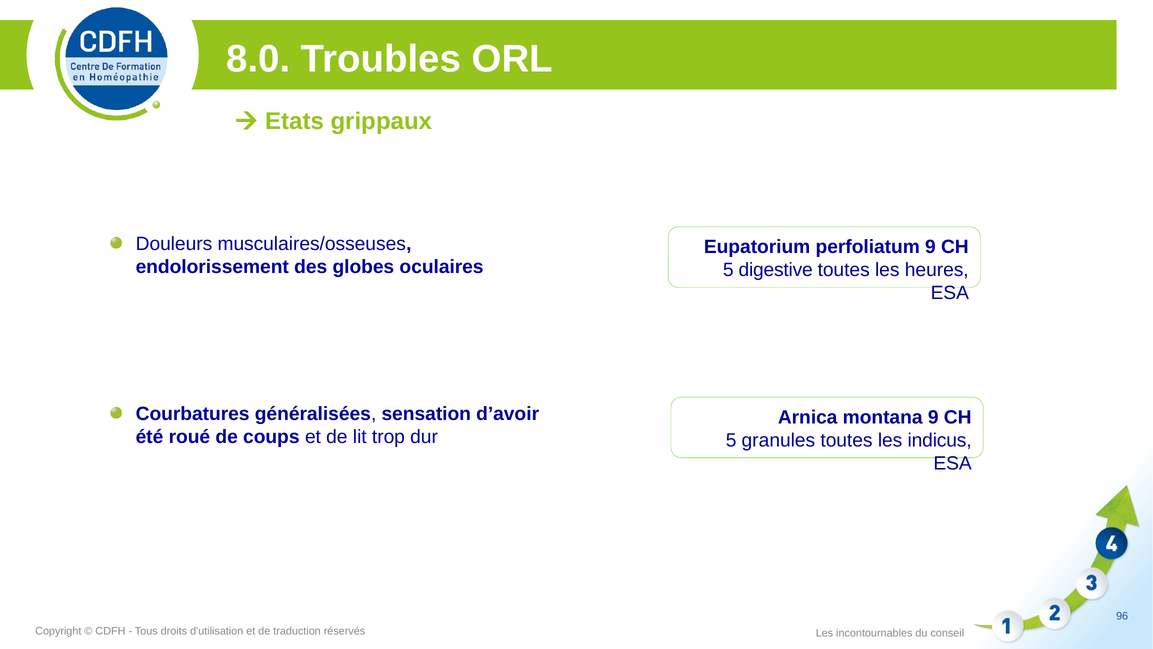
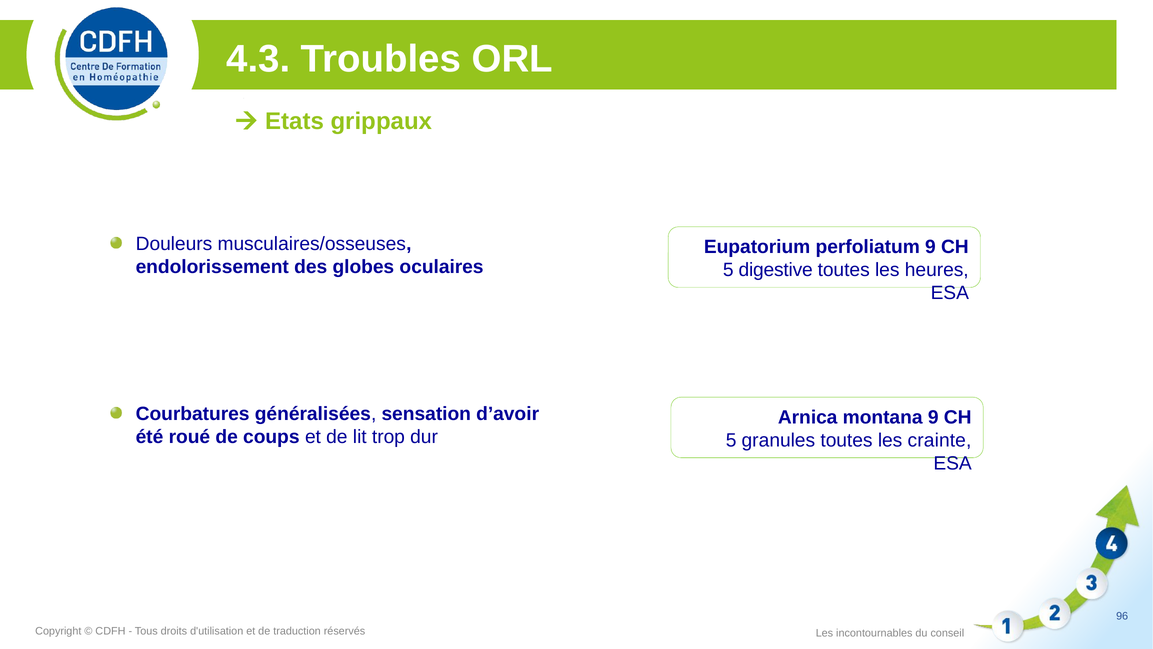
8.0: 8.0 -> 4.3
indicus: indicus -> crainte
